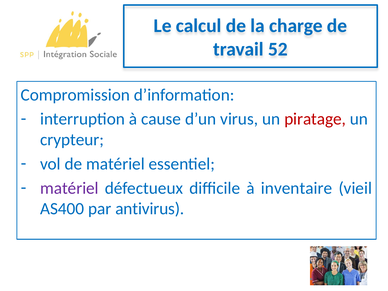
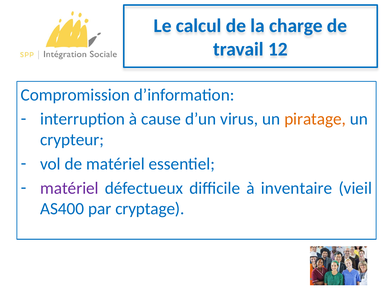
52: 52 -> 12
piratage colour: red -> orange
antivirus: antivirus -> cryptage
